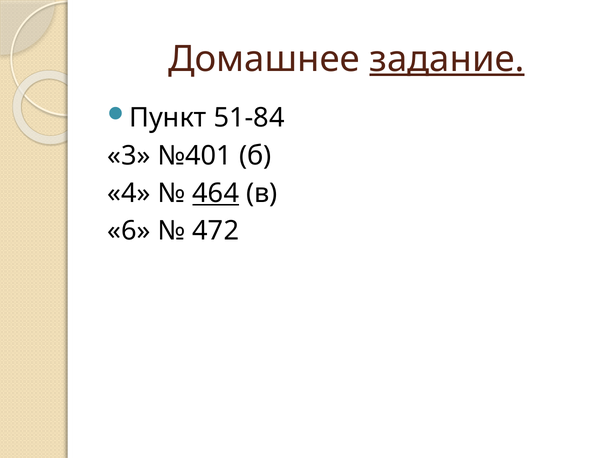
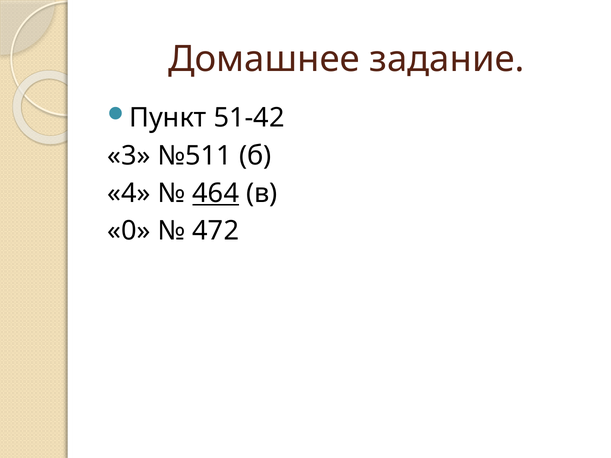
задание underline: present -> none
51-84: 51-84 -> 51-42
№401: №401 -> №511
6: 6 -> 0
